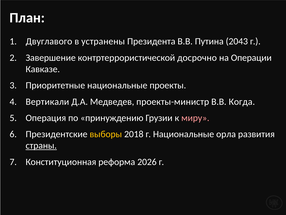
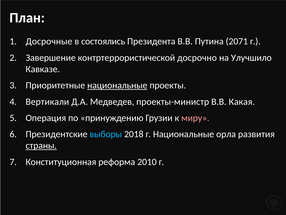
Двуглавого: Двуглавого -> Досрочные
устранены: устранены -> состоялись
2043: 2043 -> 2071
Операции: Операции -> Улучшило
национальные at (117, 85) underline: none -> present
Когда: Когда -> Какая
выборы colour: yellow -> light blue
2026: 2026 -> 2010
